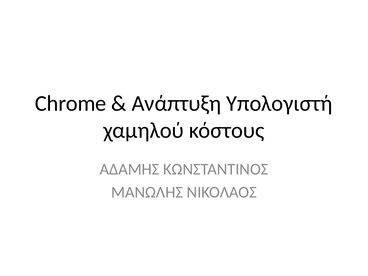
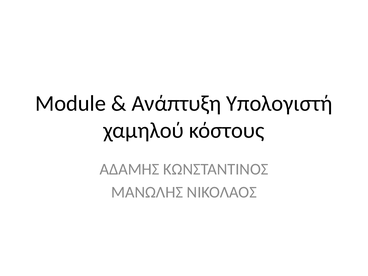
Chrome: Chrome -> Module
